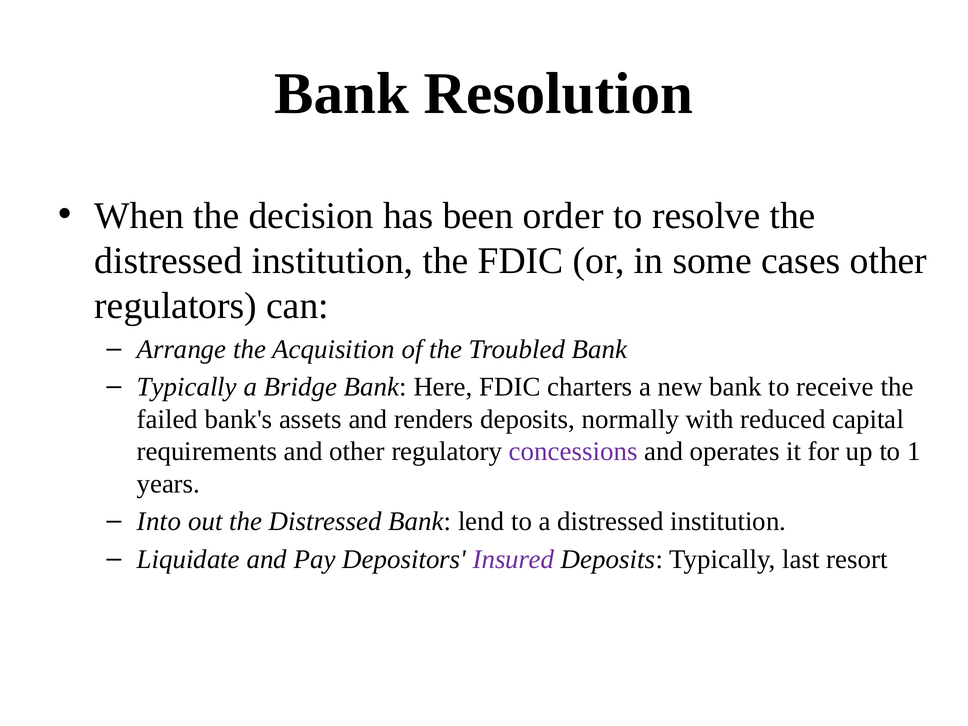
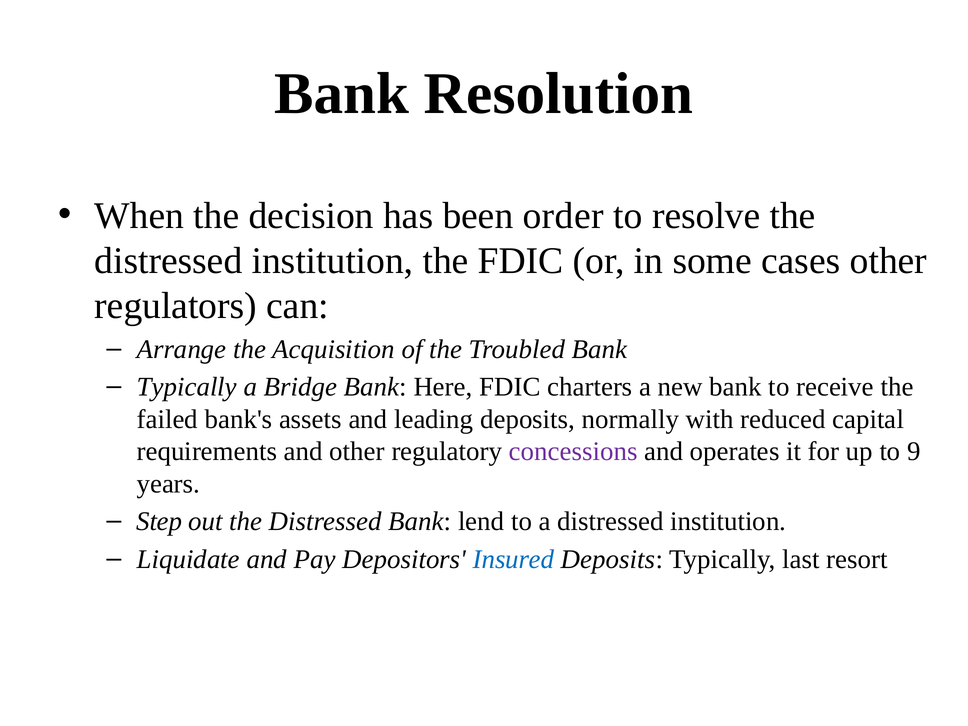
renders: renders -> leading
1: 1 -> 9
Into: Into -> Step
Insured colour: purple -> blue
